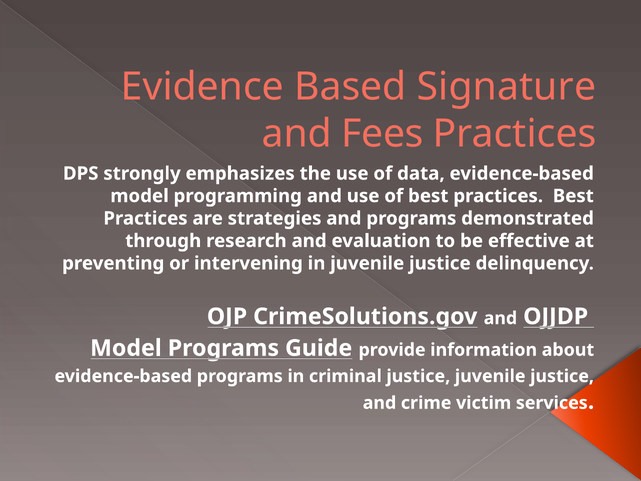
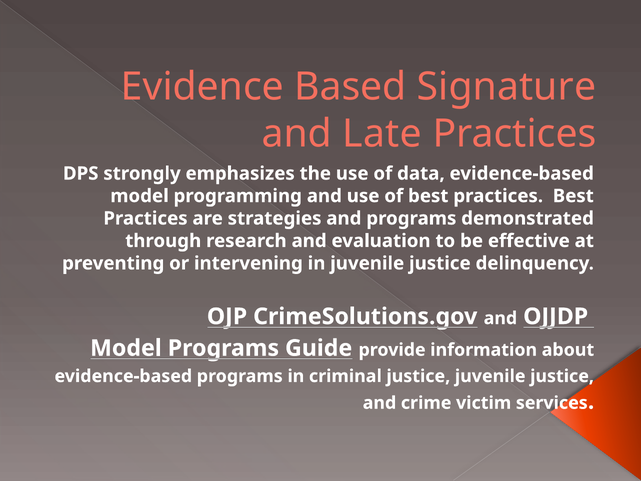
Fees: Fees -> Late
